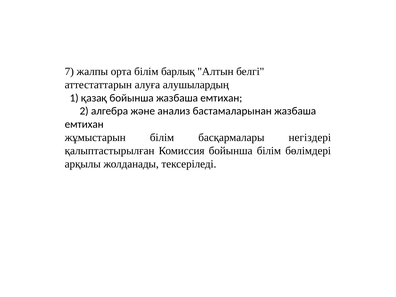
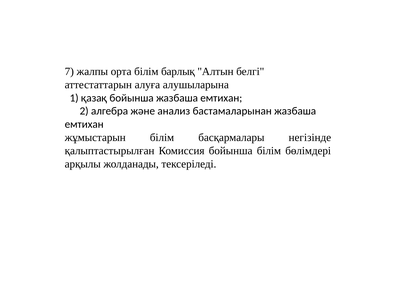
алушылардың: алушылардың -> алушыларына
негіздері: негіздері -> негізінде
